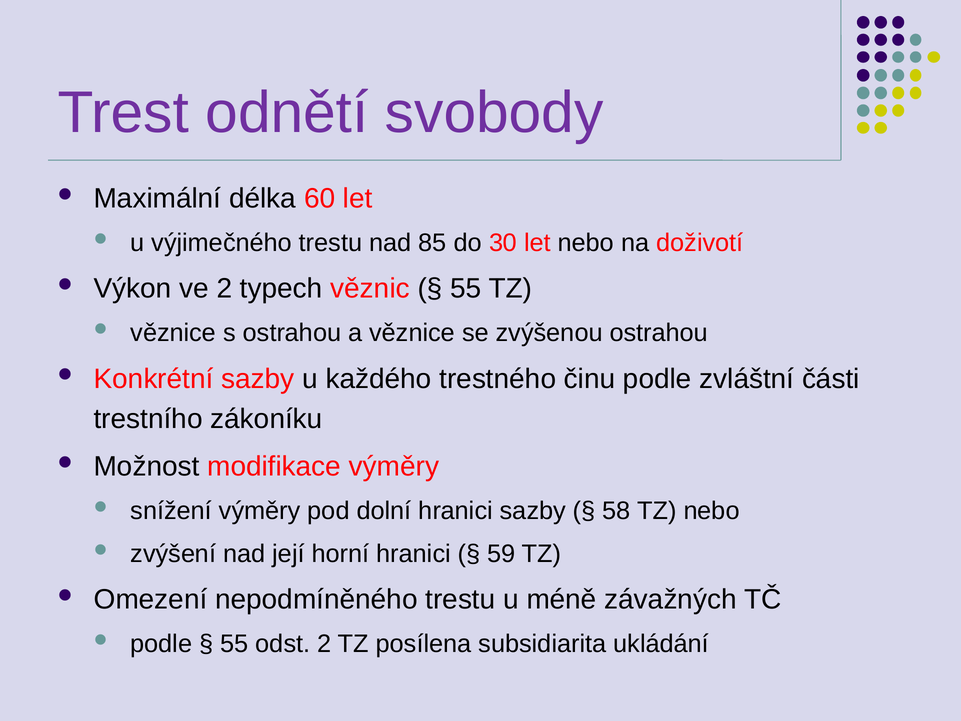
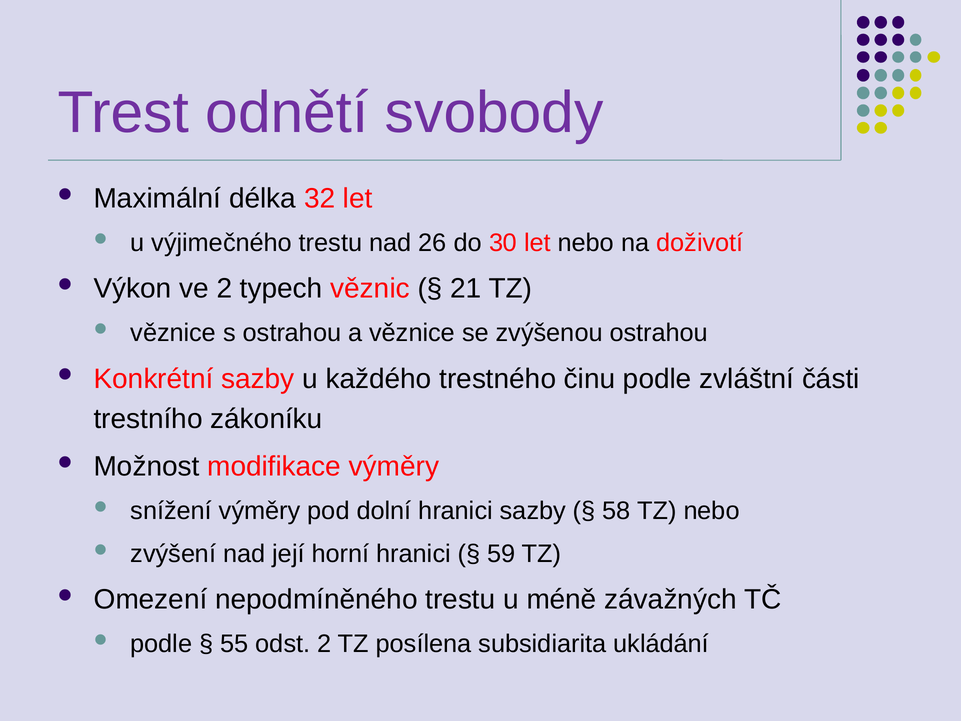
60: 60 -> 32
85: 85 -> 26
55 at (466, 289): 55 -> 21
